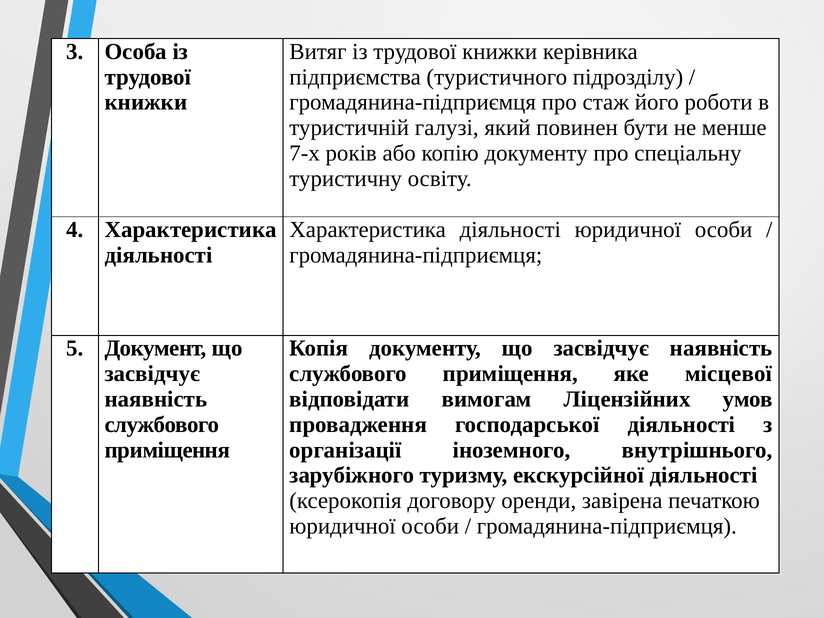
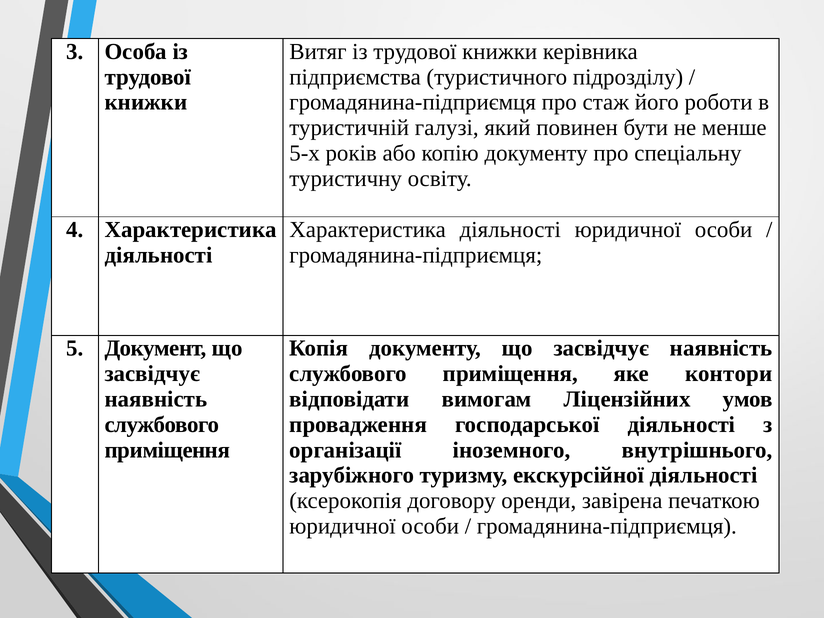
7-х: 7-х -> 5-х
місцевої: місцевої -> контори
